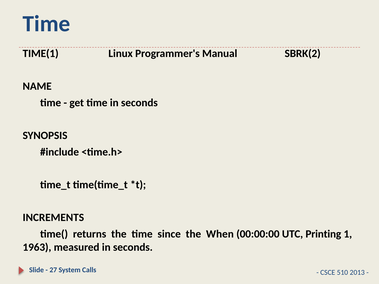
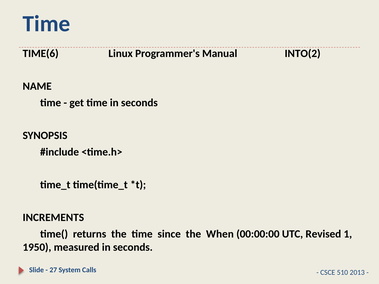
TIME(1: TIME(1 -> TIME(6
SBRK(2: SBRK(2 -> INTO(2
Printing: Printing -> Revised
1963: 1963 -> 1950
